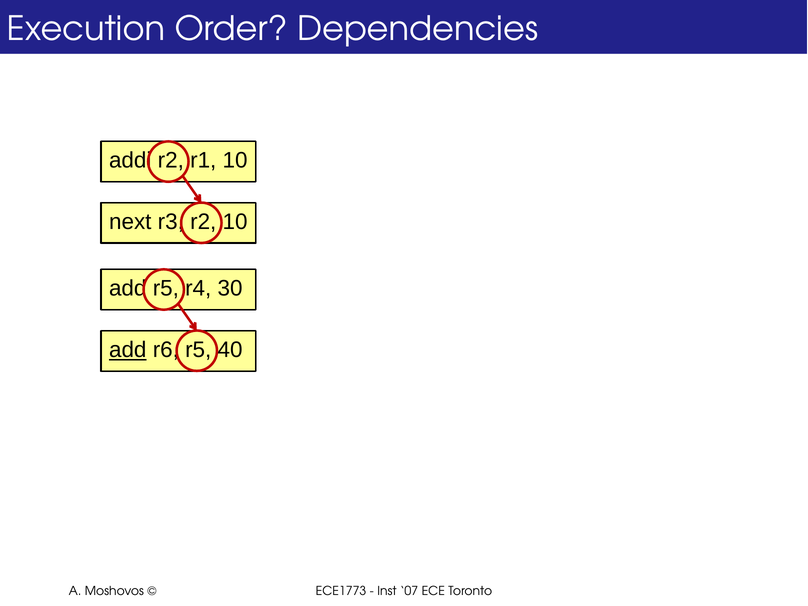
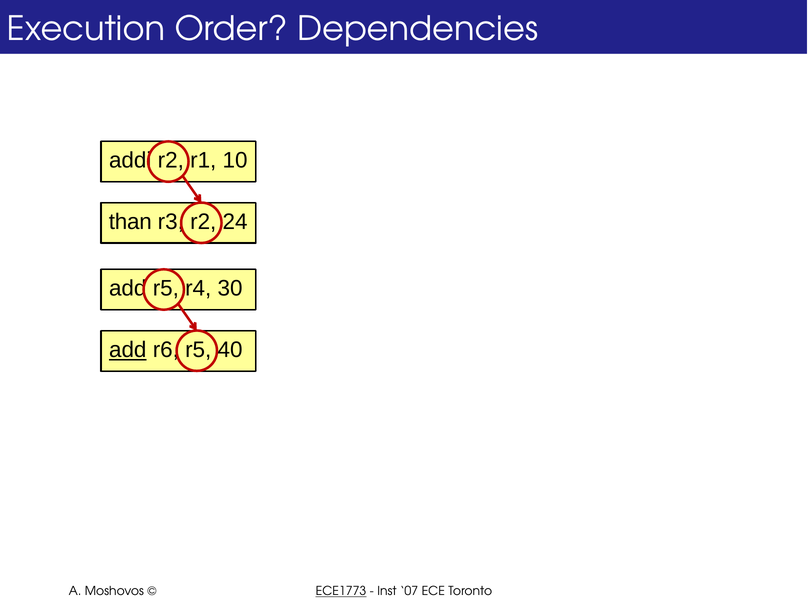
next: next -> than
r2 10: 10 -> 24
ECE1773 underline: none -> present
